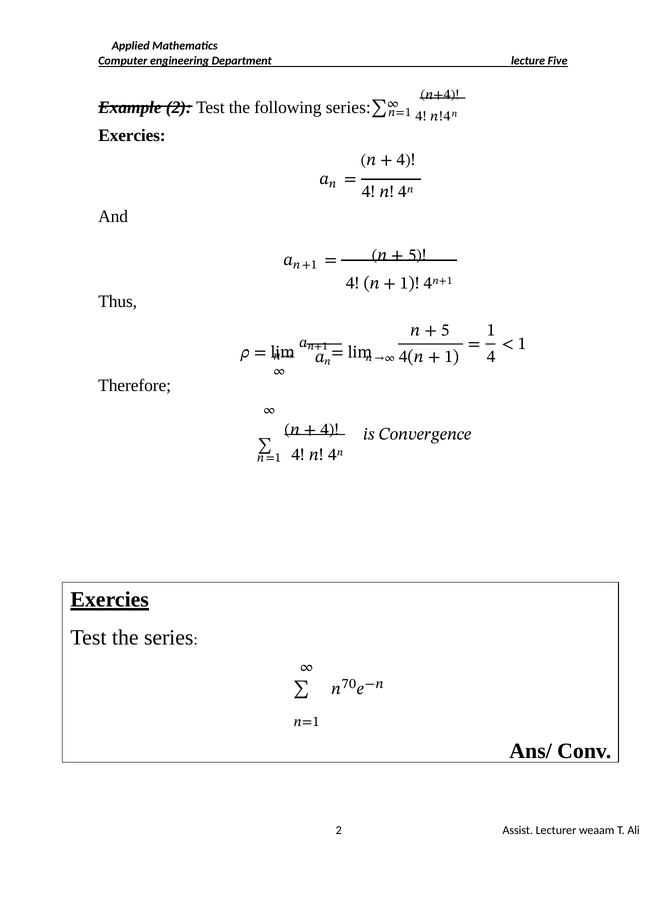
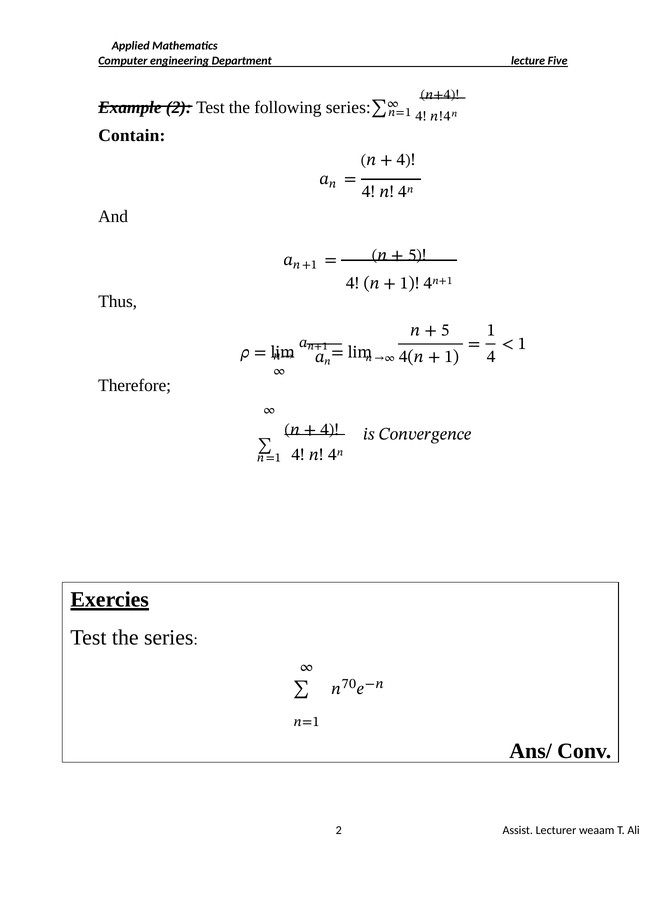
Exercies at (132, 136): Exercies -> Contain
